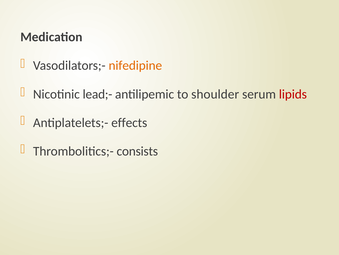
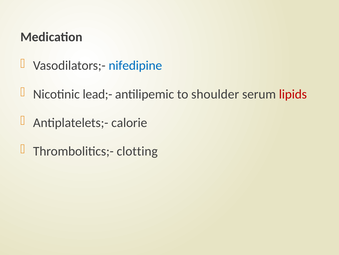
nifedipine colour: orange -> blue
effects: effects -> calorie
consists: consists -> clotting
